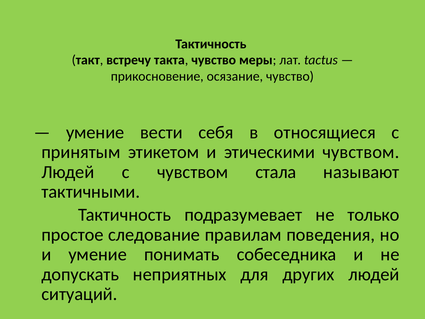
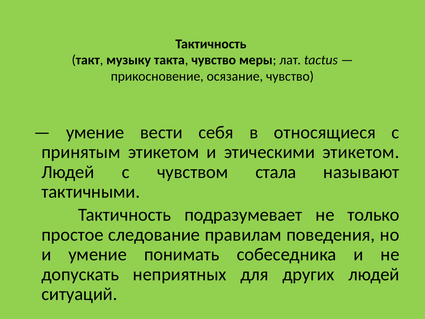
встречу: встречу -> музыку
этическими чувством: чувством -> этикетом
